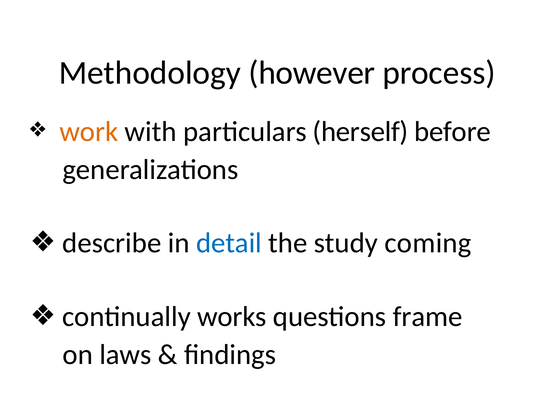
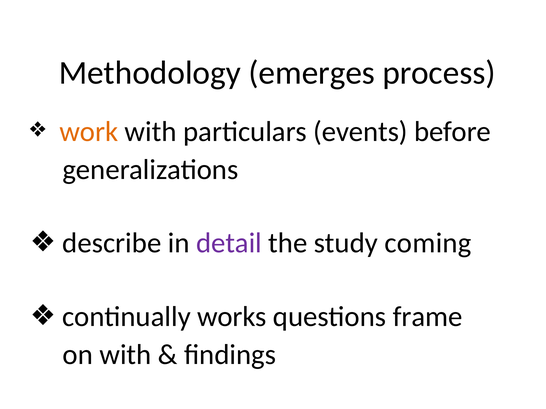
however: however -> emerges
herself: herself -> events
detail colour: blue -> purple
on laws: laws -> with
